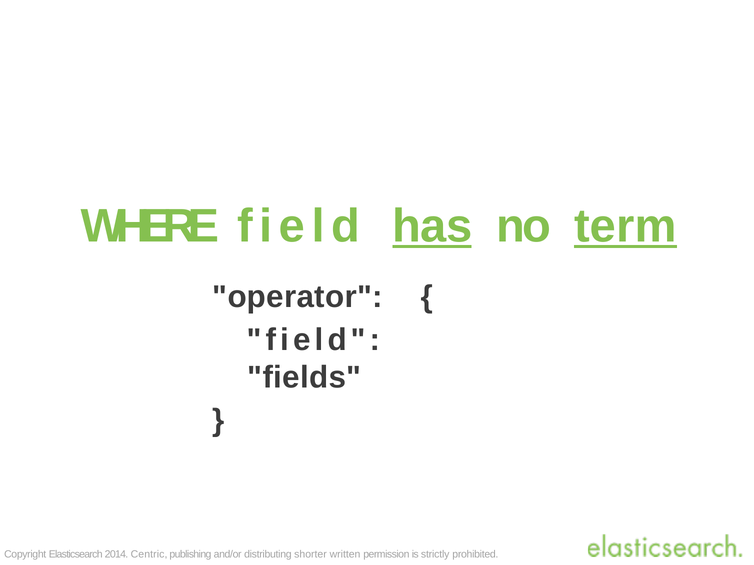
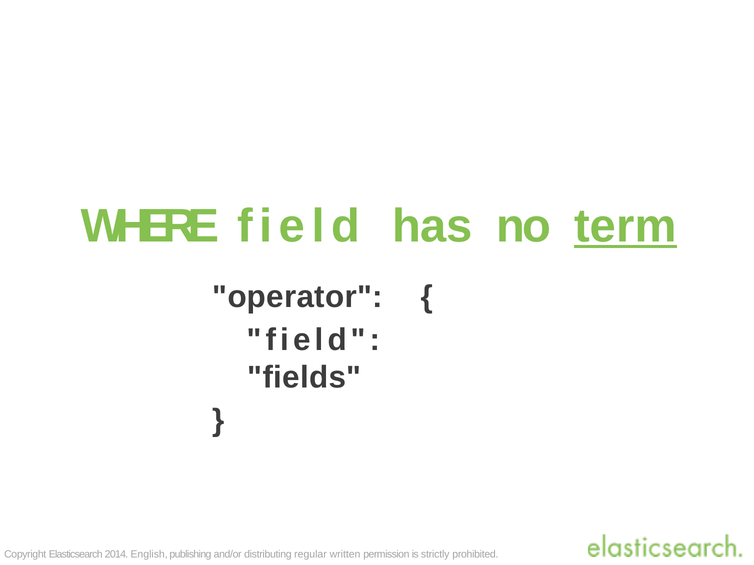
has underline: present -> none
Centric: Centric -> English
shorter: shorter -> regular
